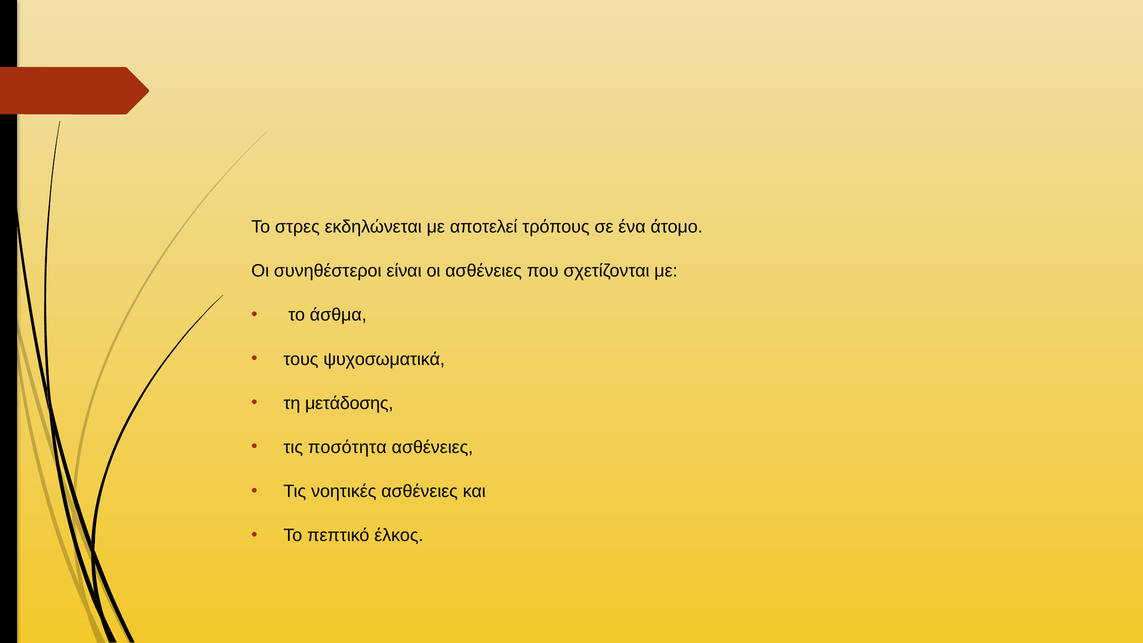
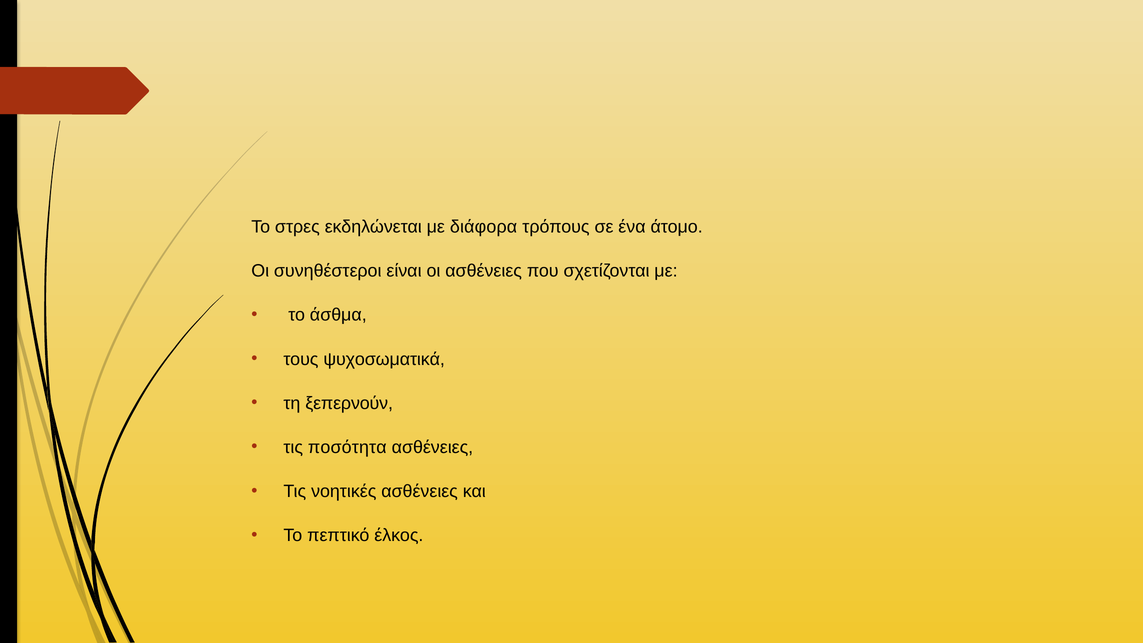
αποτελεί: αποτελεί -> διάφορα
μετάδοσης: μετάδοσης -> ξεπερνούν
